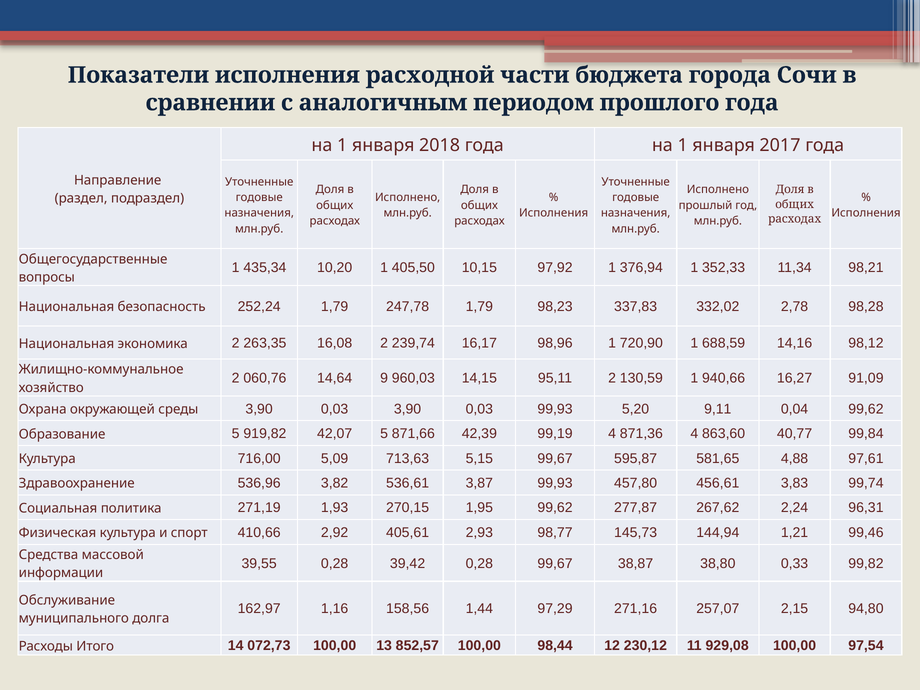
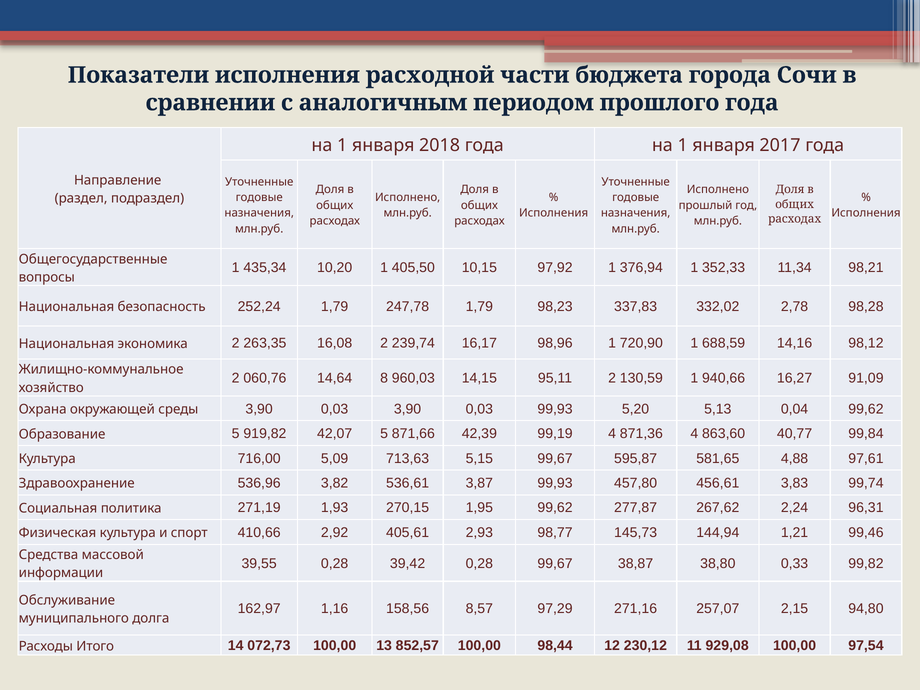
9: 9 -> 8
9,11: 9,11 -> 5,13
1,44: 1,44 -> 8,57
